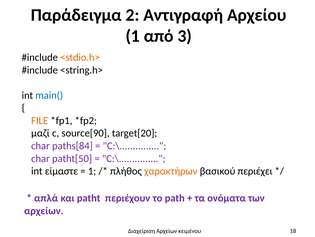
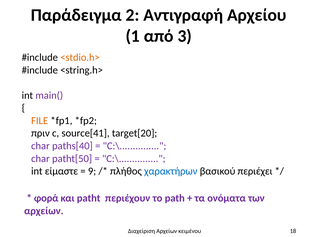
main( colour: blue -> purple
μαζί: μαζί -> πριν
source[90: source[90 -> source[41
paths[84: paths[84 -> paths[40
1 at (92, 171): 1 -> 9
χαρακτήρων colour: orange -> blue
απλά: απλά -> φορά
